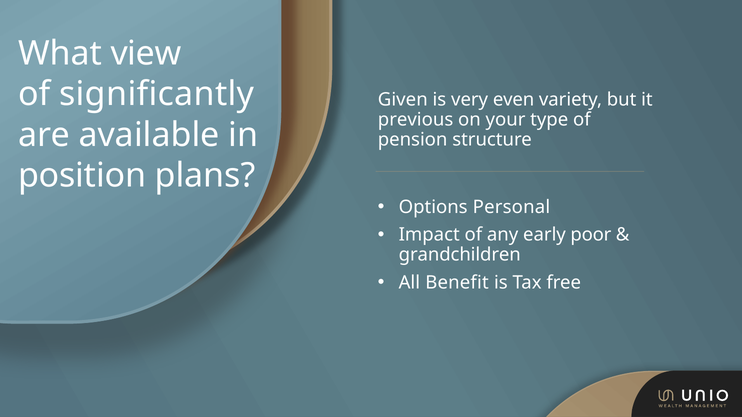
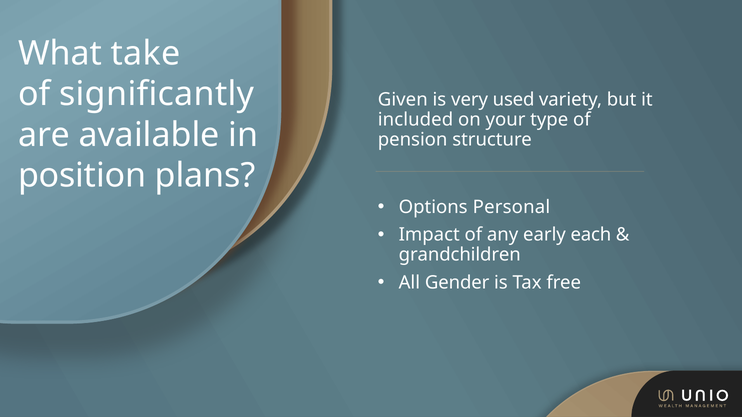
view: view -> take
even: even -> used
previous: previous -> included
poor: poor -> each
Benefit: Benefit -> Gender
